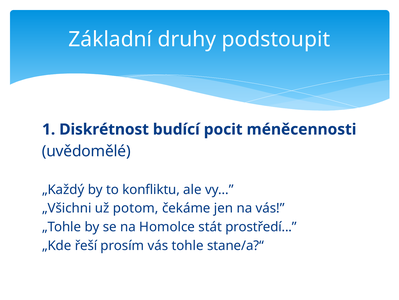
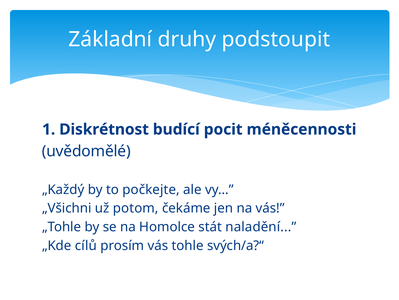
konfliktu: konfliktu -> počkejte
prostředí: prostředí -> naladění
řeší: řeší -> cílů
stane/a?“: stane/a?“ -> svých/a?“
